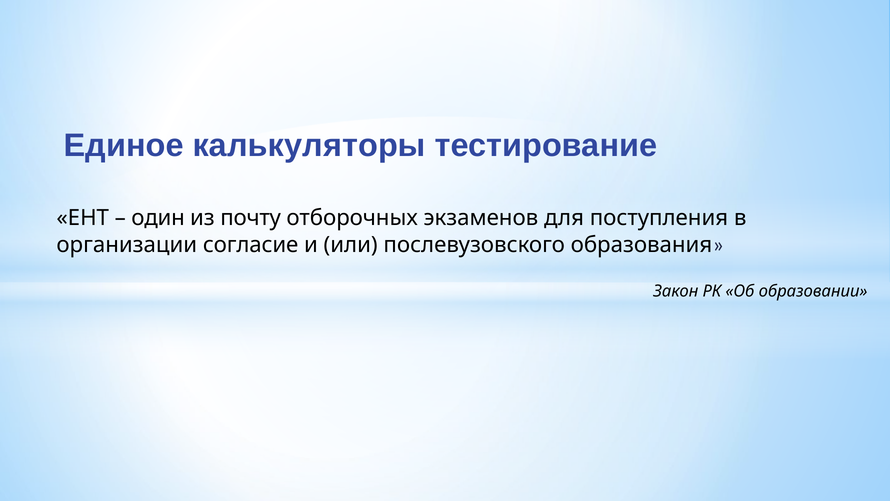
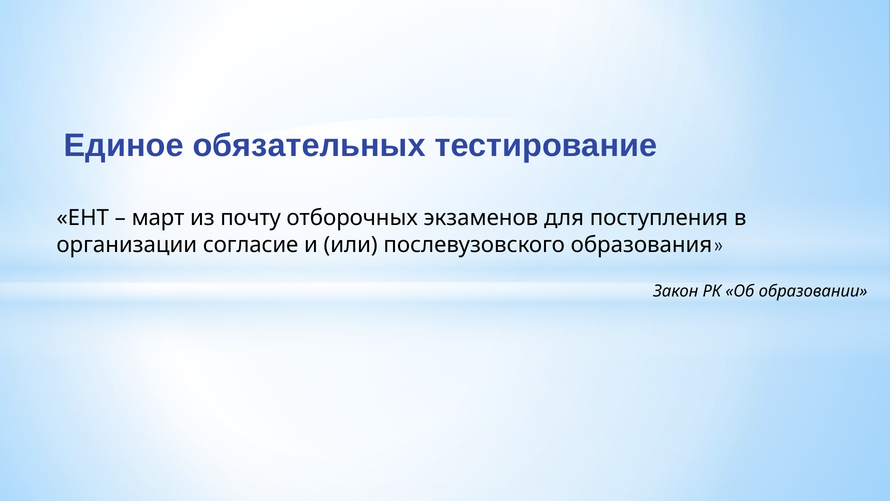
калькуляторы: калькуляторы -> обязательных
один: один -> март
